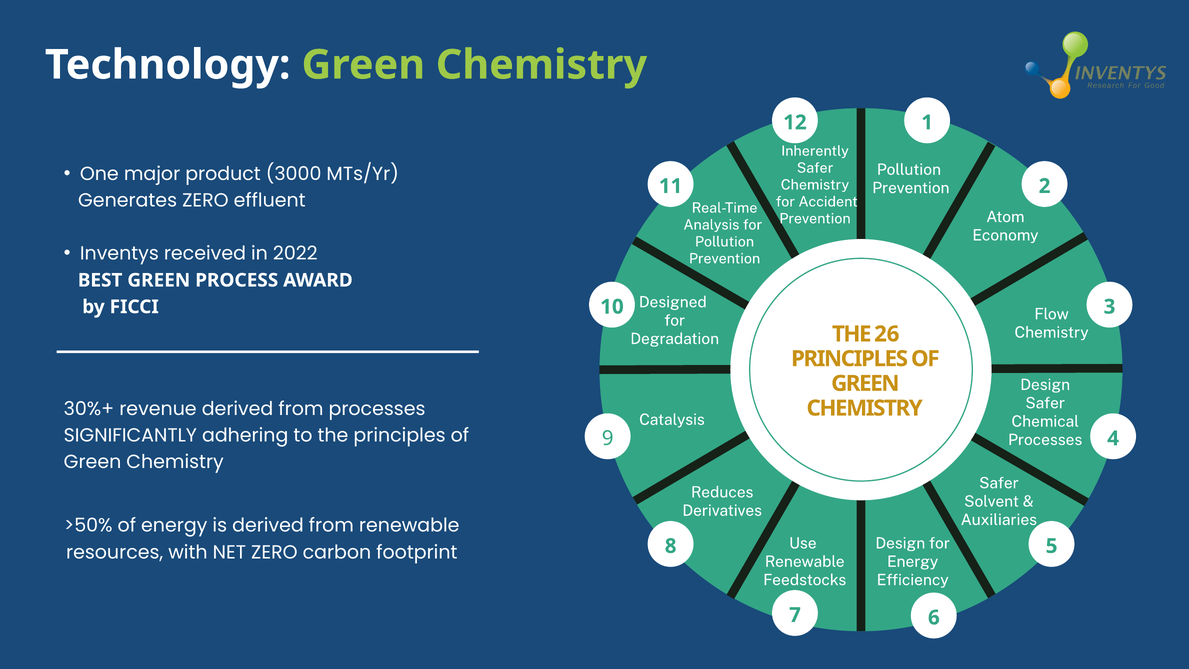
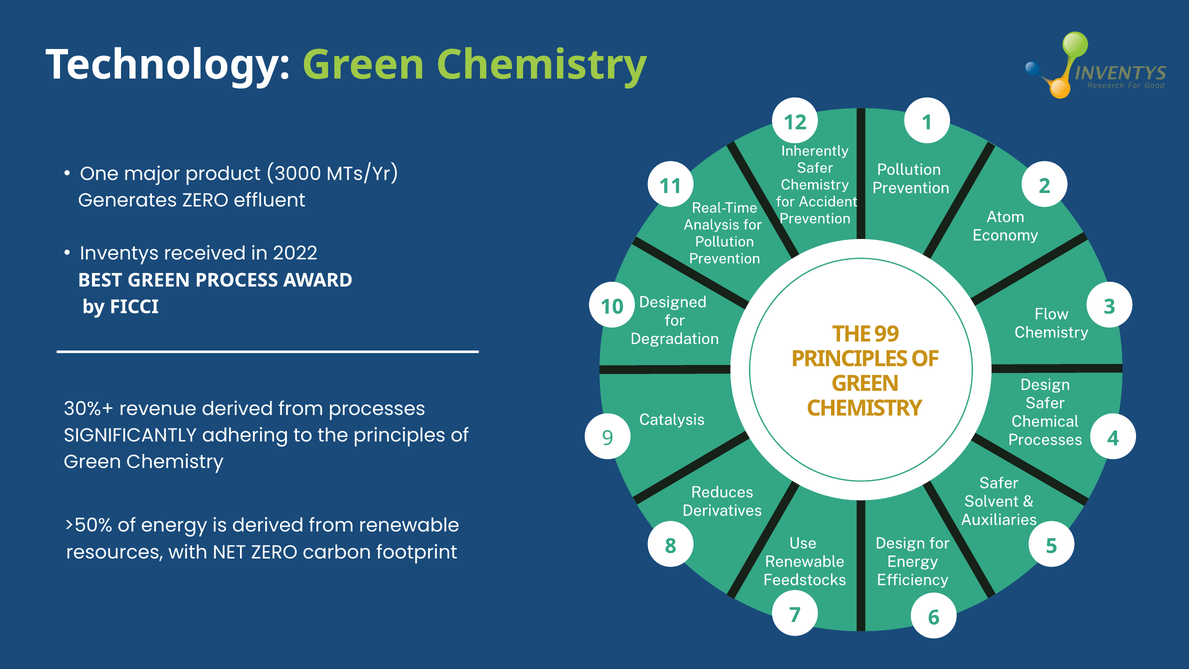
26: 26 -> 99
